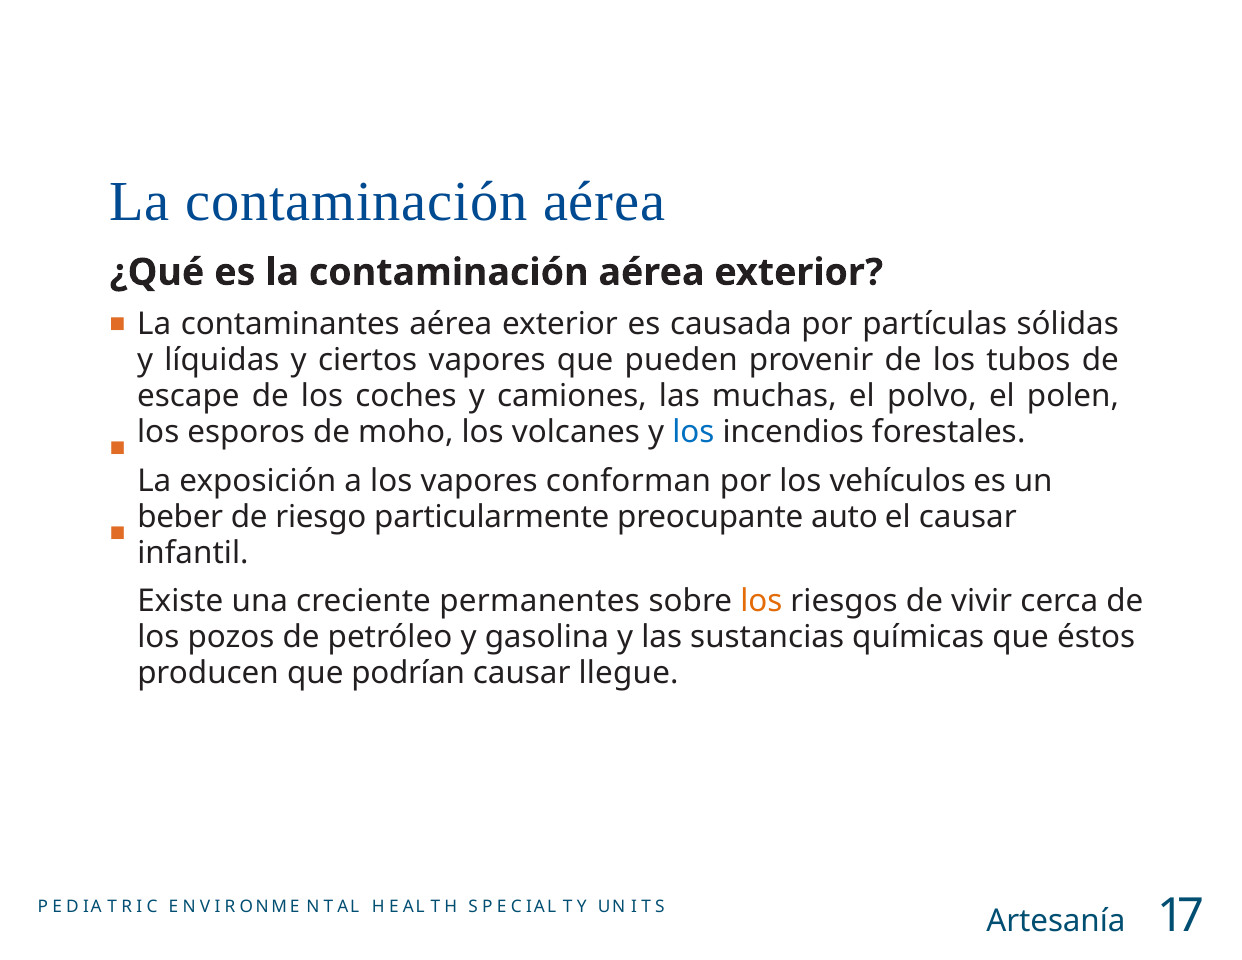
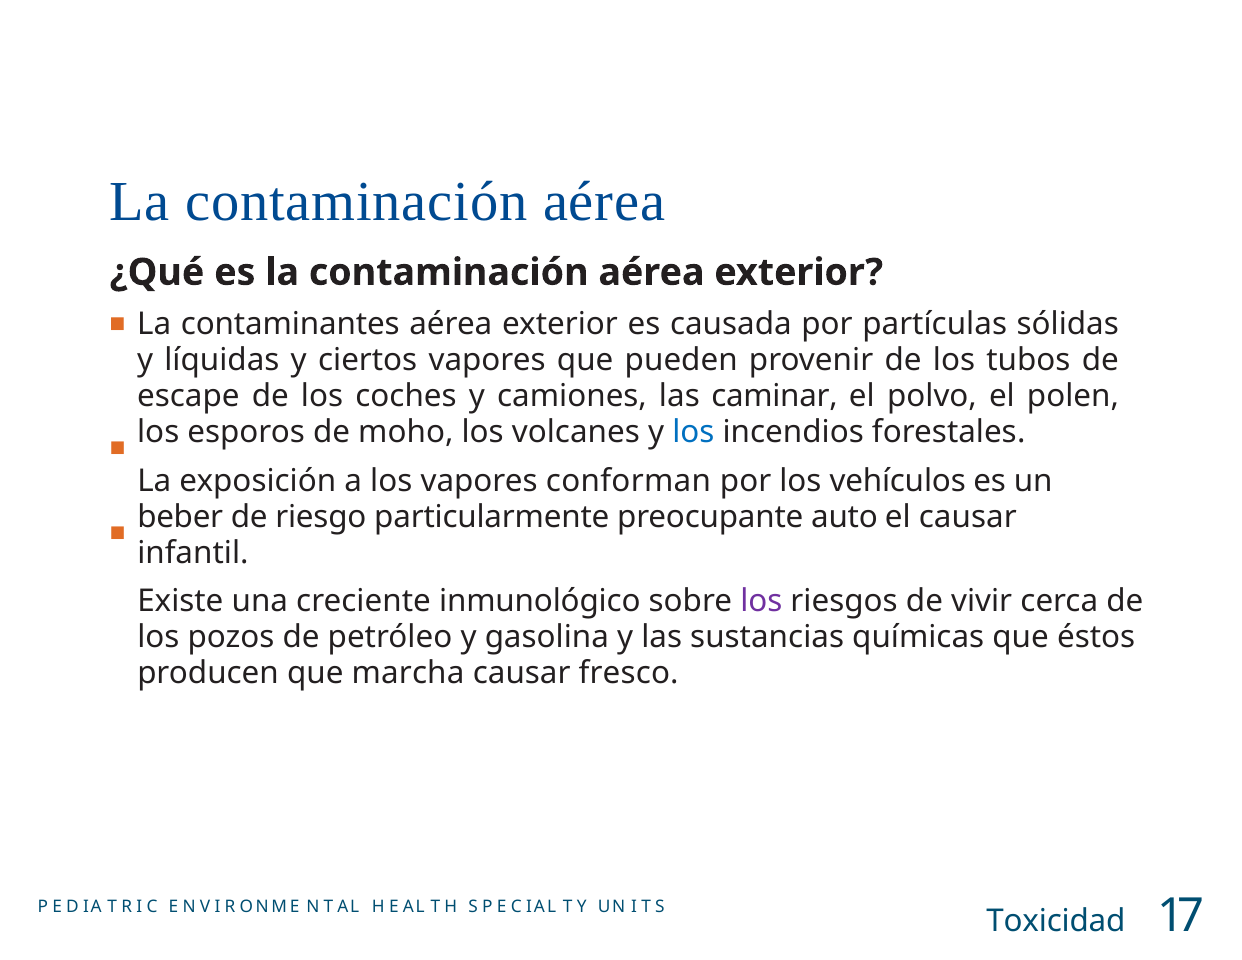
muchas: muchas -> caminar
permanentes: permanentes -> inmunológico
los at (761, 601) colour: orange -> purple
podrían: podrían -> marcha
llegue: llegue -> fresco
Artesanía: Artesanía -> Toxicidad
